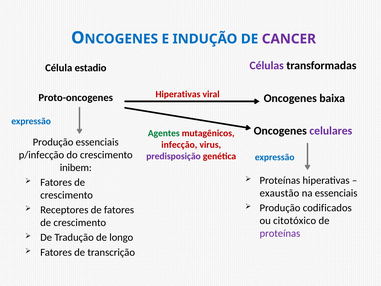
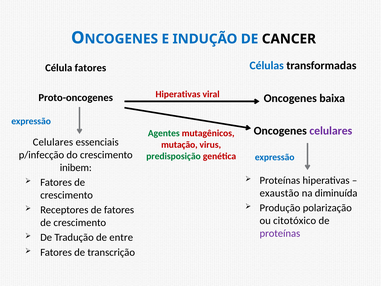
CANCER colour: purple -> black
Células colour: purple -> blue
Célula estadio: estadio -> fatores
Produção at (53, 142): Produção -> Celulares
infecção: infecção -> mutação
predisposição colour: purple -> green
na essenciais: essenciais -> diminuída
codificados: codificados -> polarização
longo: longo -> entre
